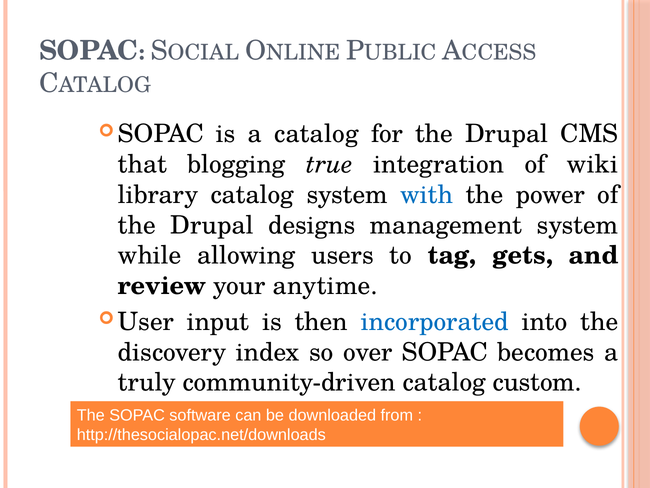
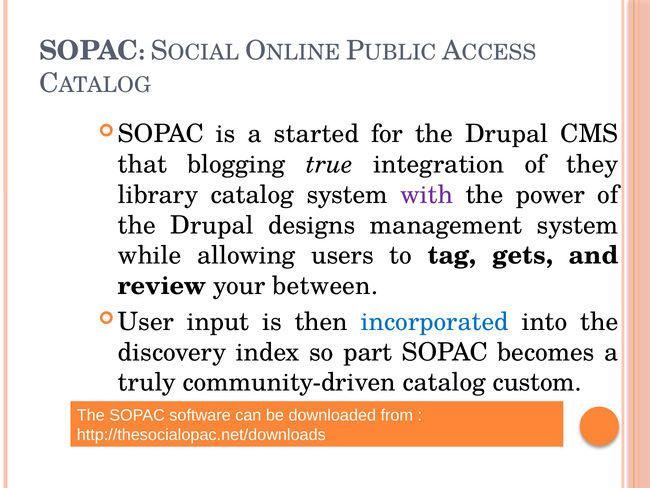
a catalog: catalog -> started
wiki: wiki -> they
with colour: blue -> purple
anytime: anytime -> between
over: over -> part
